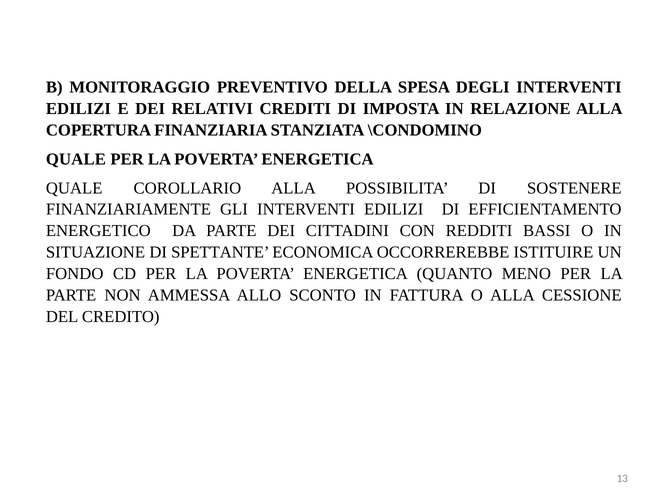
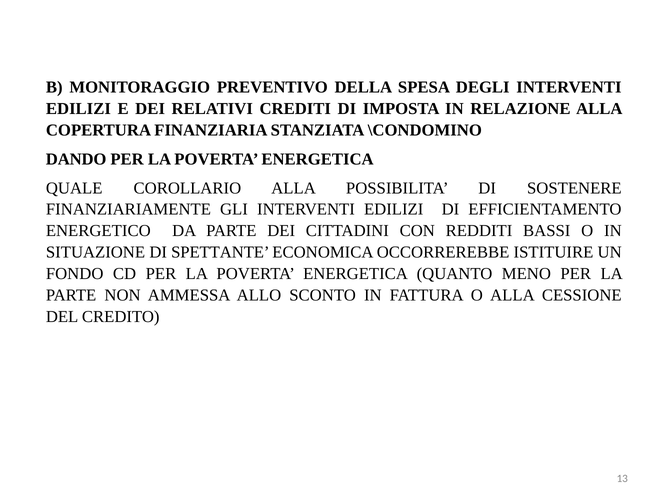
QUALE at (76, 159): QUALE -> DANDO
